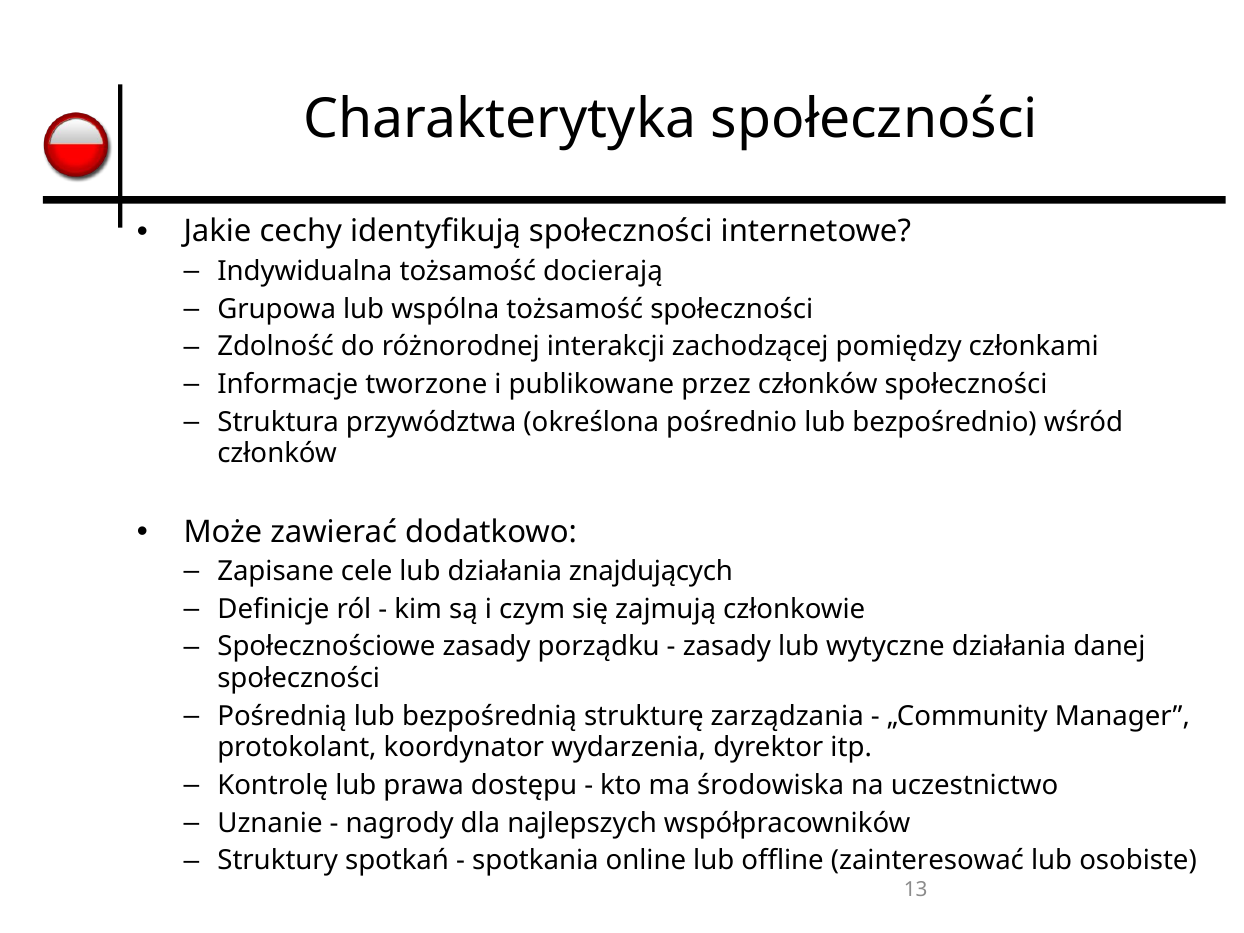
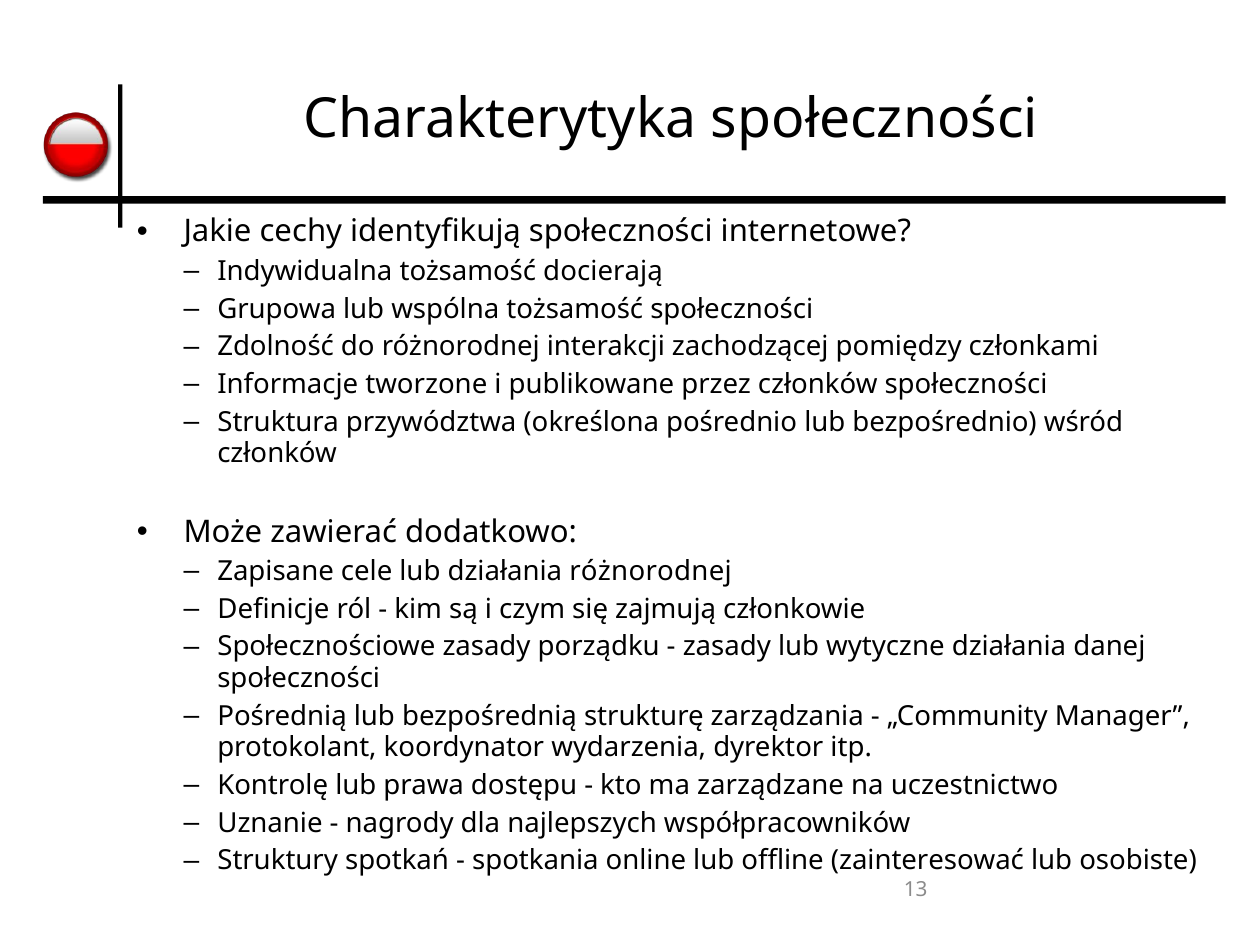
działania znajdujących: znajdujących -> różnorodnej
środowiska: środowiska -> zarządzane
